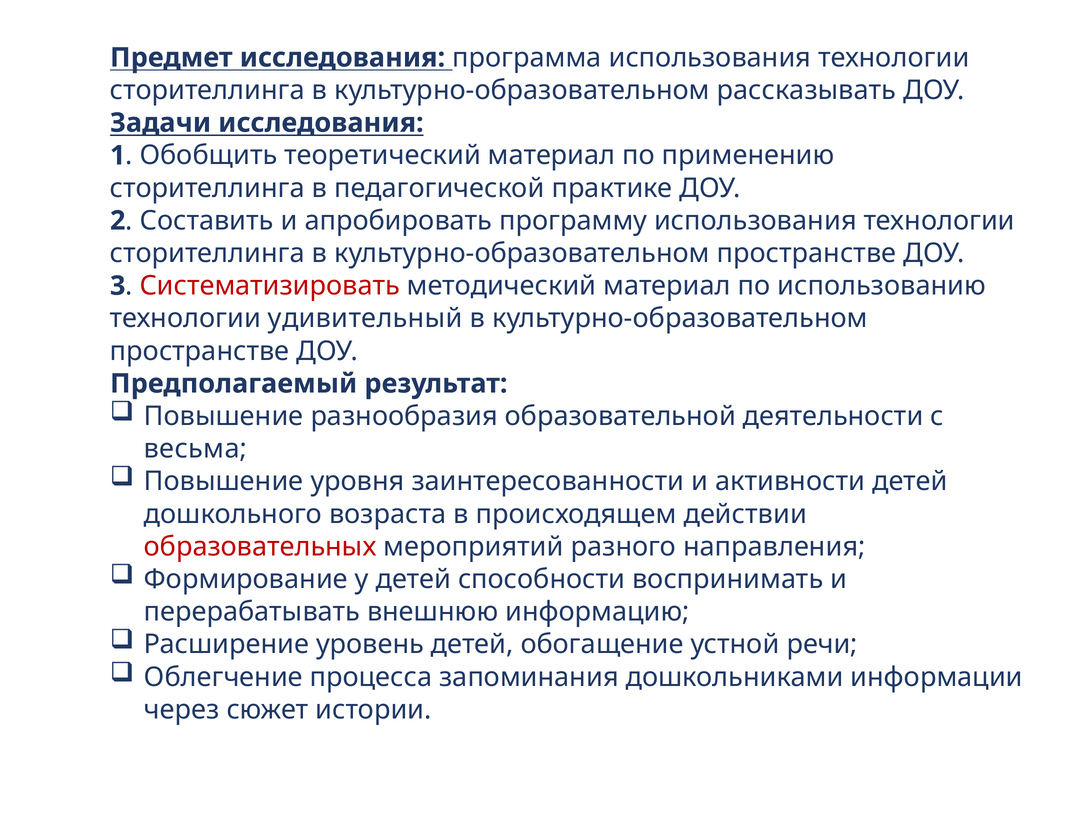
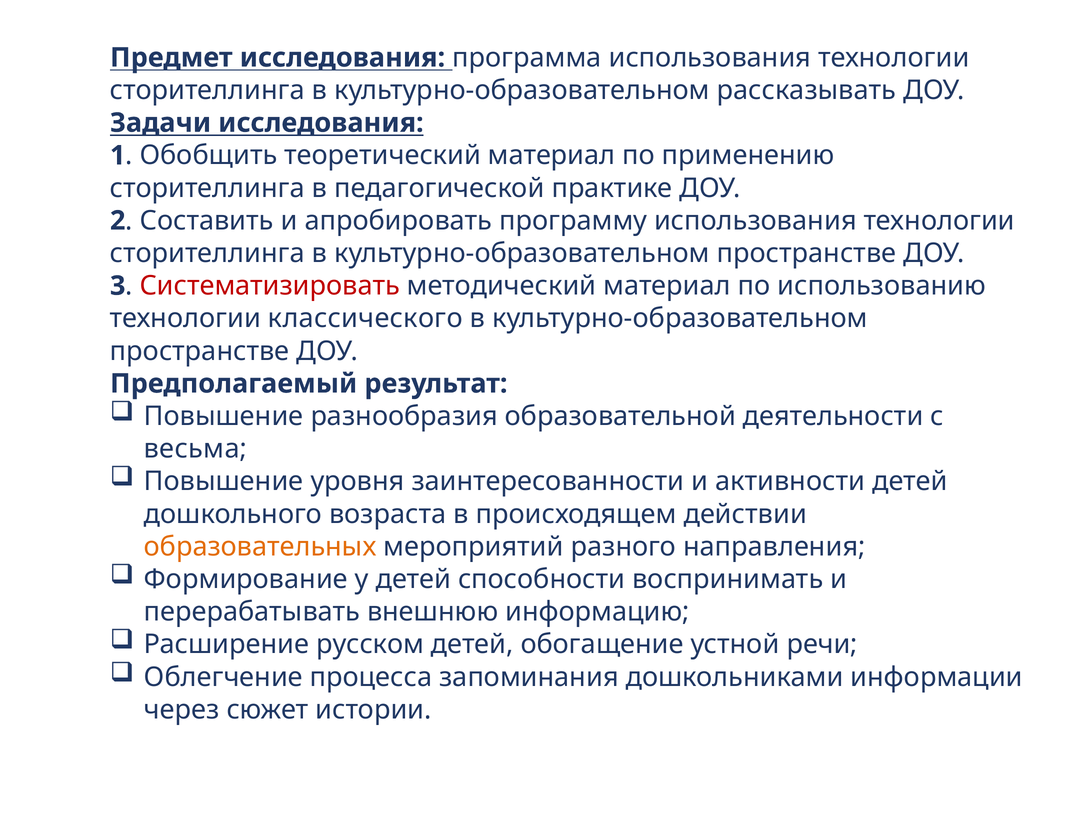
удивительный: удивительный -> классического
образовательных colour: red -> orange
уровень: уровень -> русском
